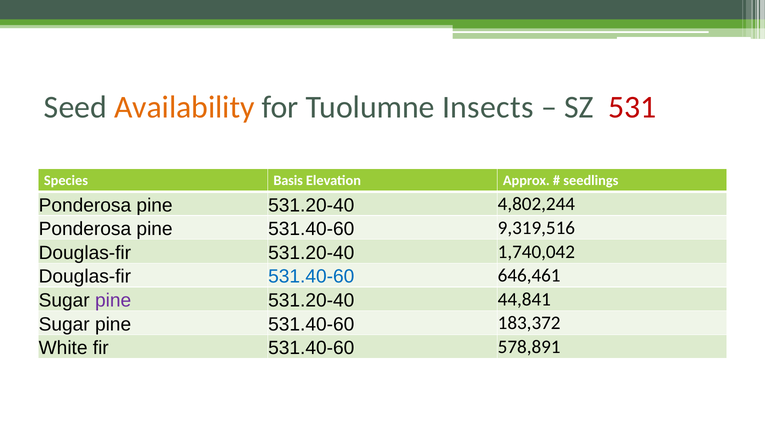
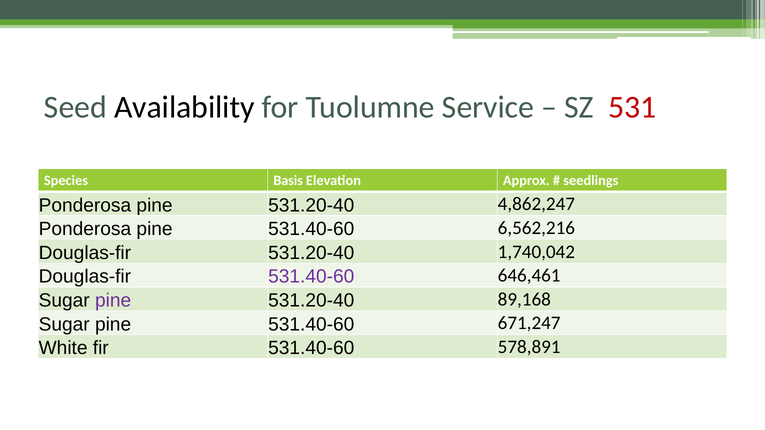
Availability colour: orange -> black
Insects: Insects -> Service
4,802,244: 4,802,244 -> 4,862,247
9,319,516: 9,319,516 -> 6,562,216
531.40-60 at (311, 277) colour: blue -> purple
44,841: 44,841 -> 89,168
183,372: 183,372 -> 671,247
